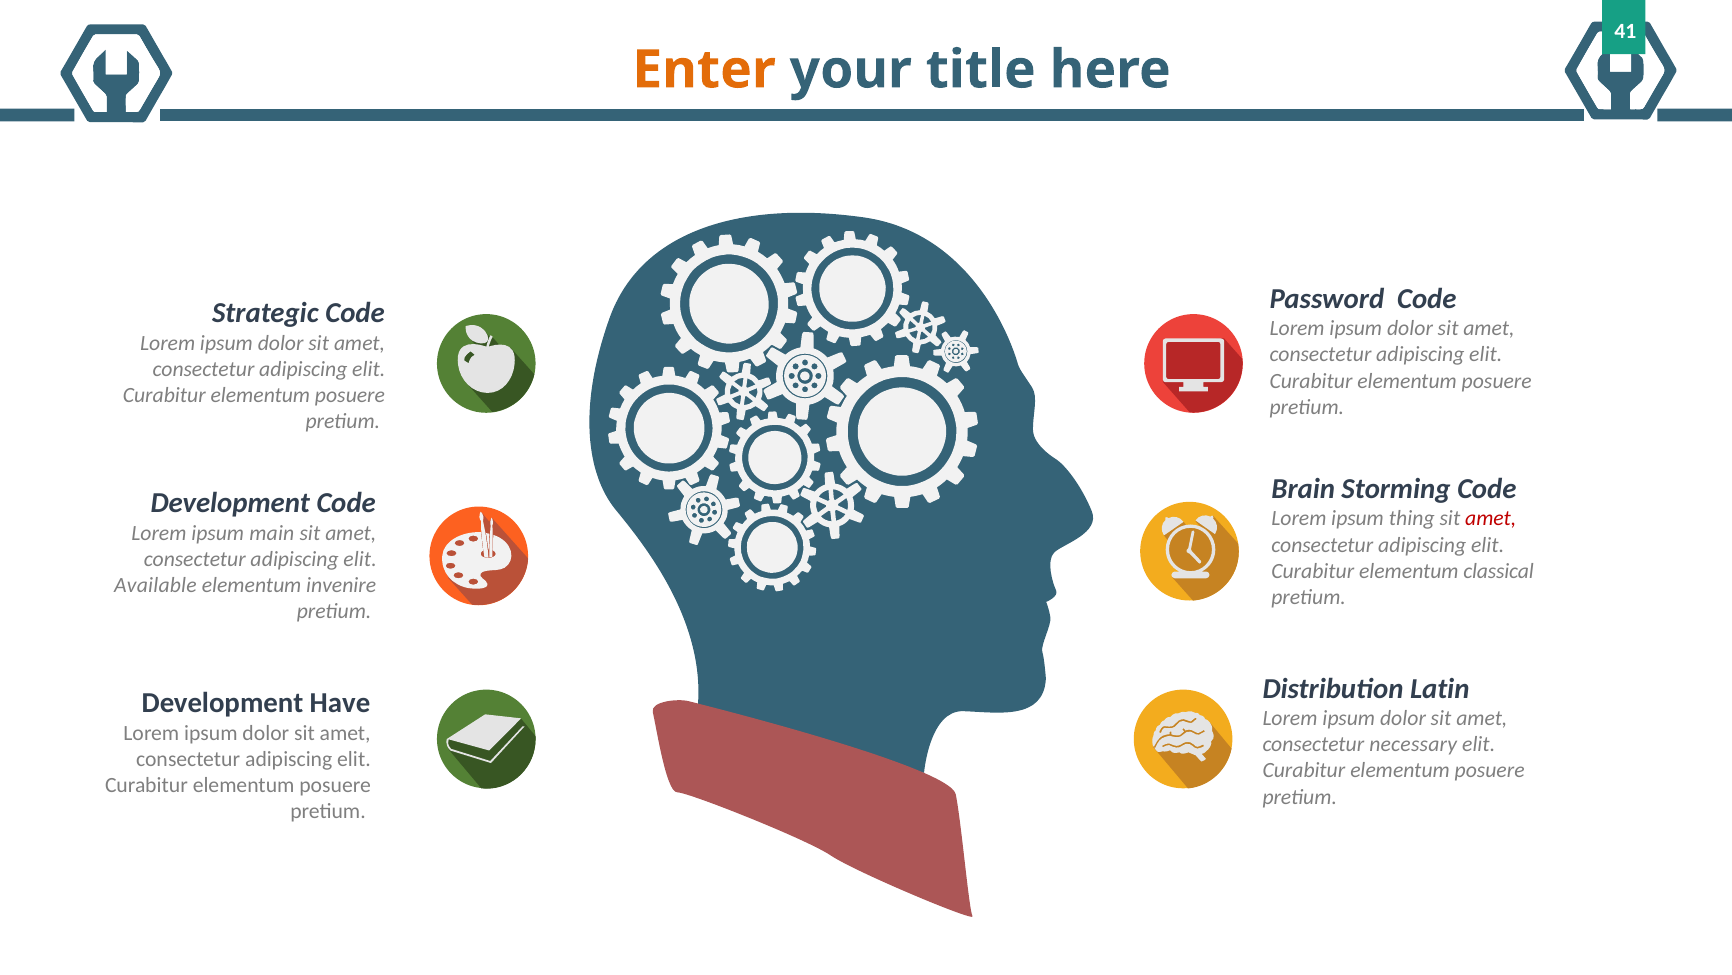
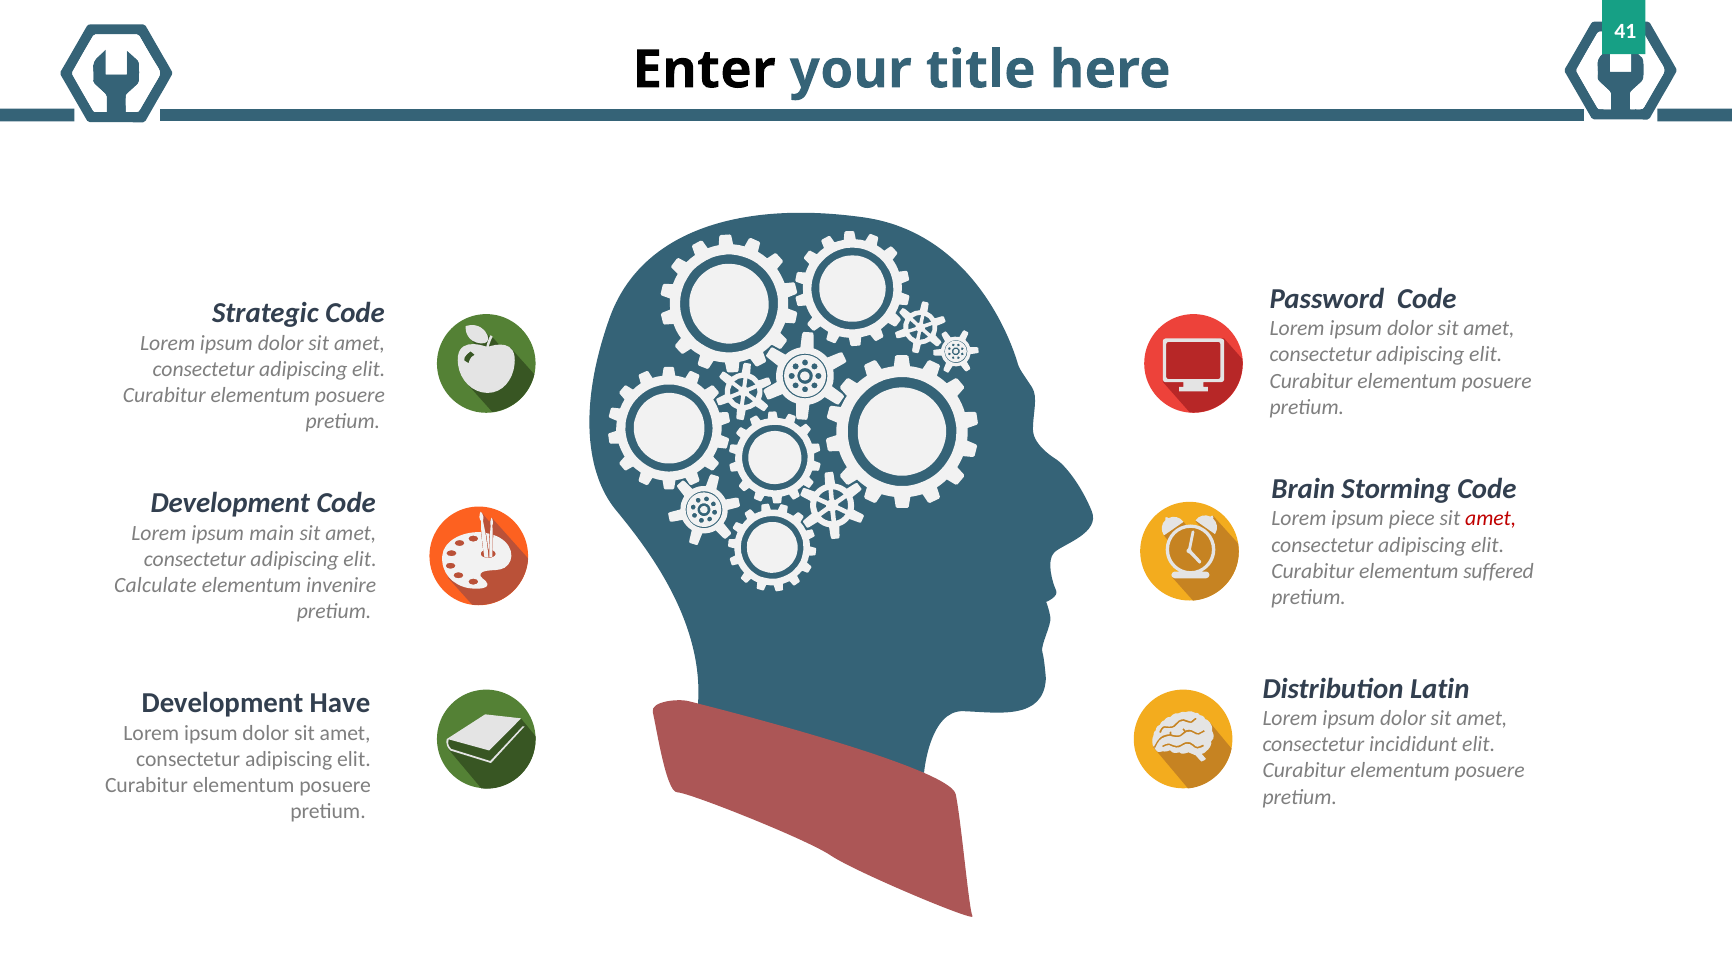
Enter colour: orange -> black
thing: thing -> piece
classical: classical -> suffered
Available: Available -> Calculate
necessary: necessary -> incididunt
